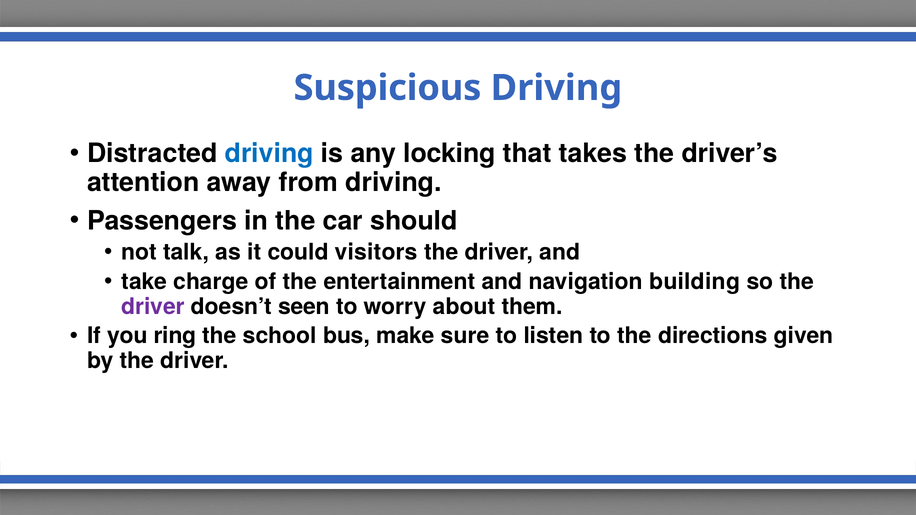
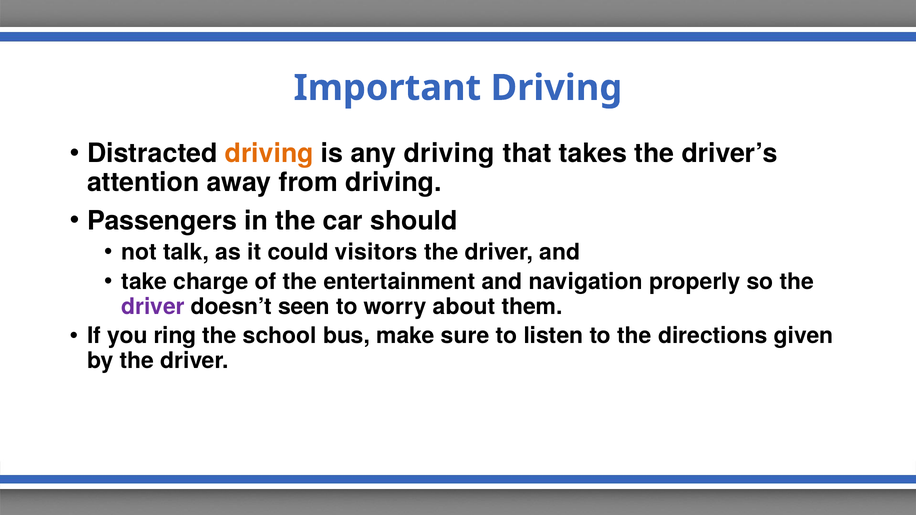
Suspicious: Suspicious -> Important
driving at (269, 154) colour: blue -> orange
any locking: locking -> driving
building: building -> properly
